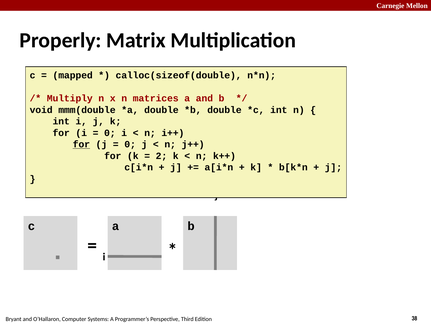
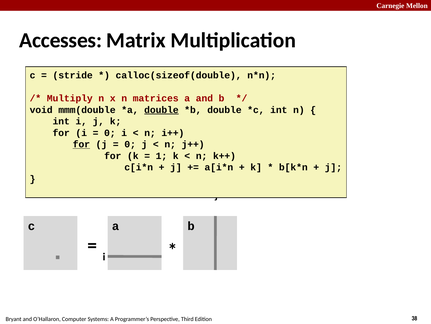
Properly: Properly -> Accesses
mapped: mapped -> stride
double at (161, 110) underline: none -> present
2: 2 -> 1
